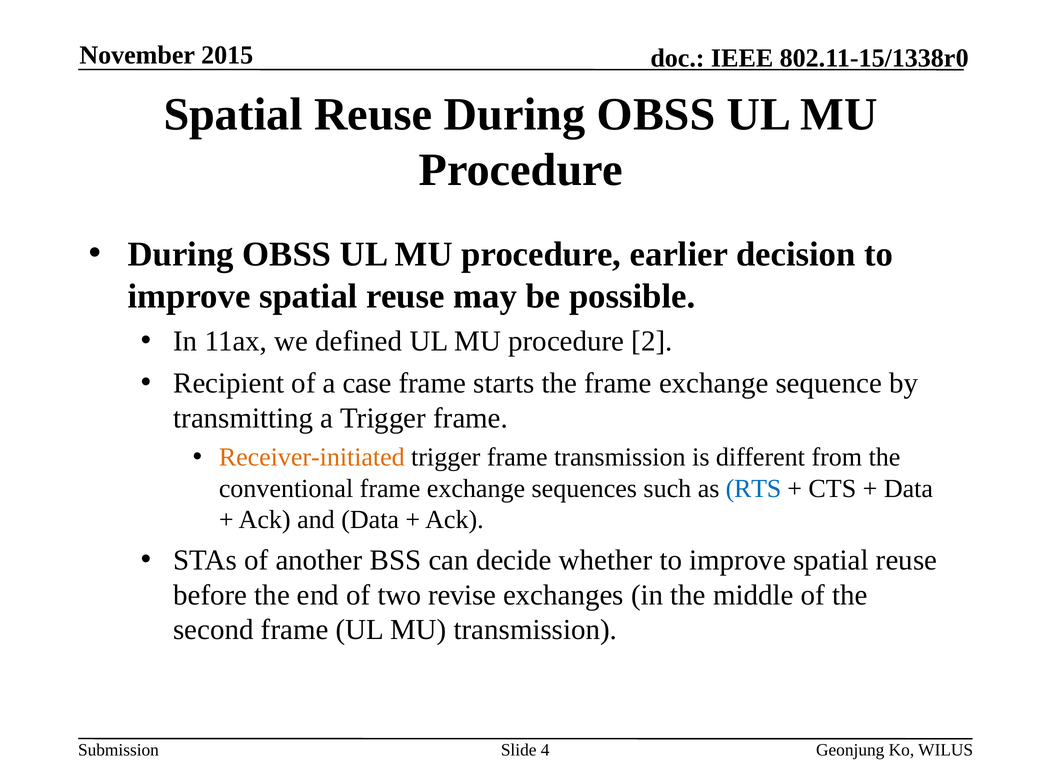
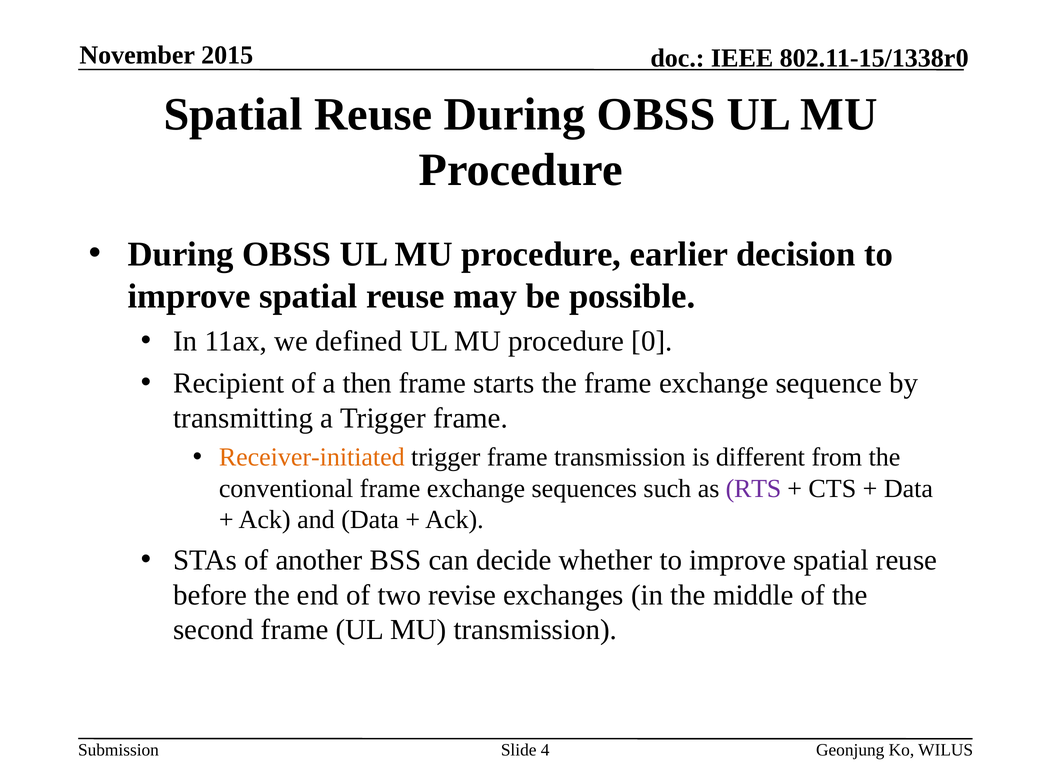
2: 2 -> 0
case: case -> then
RTS colour: blue -> purple
